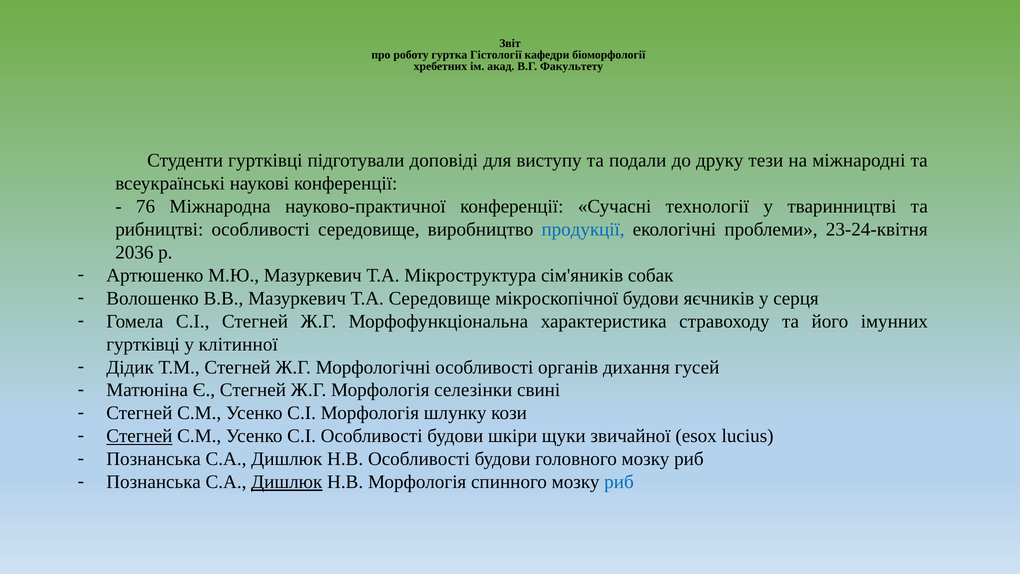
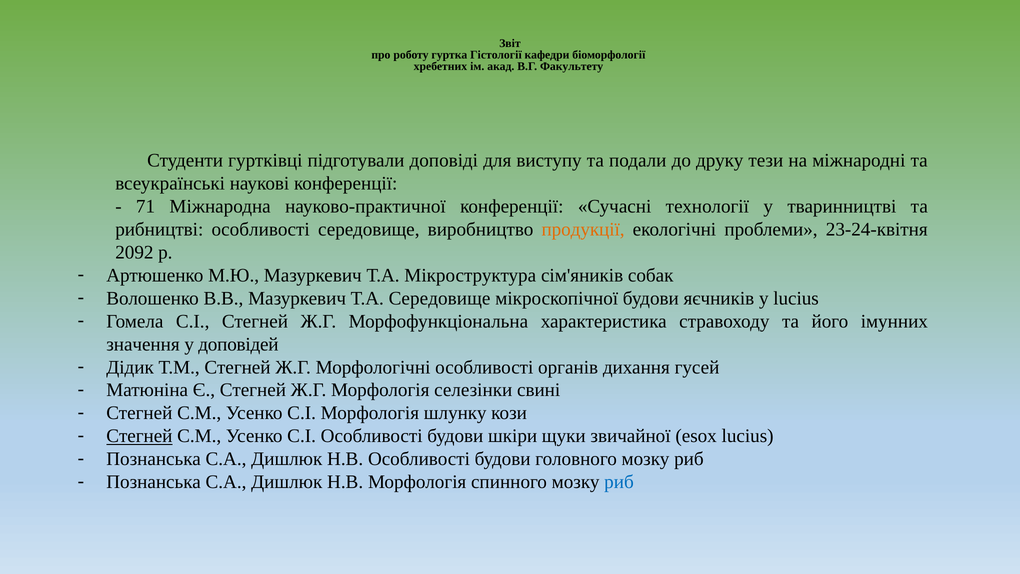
76: 76 -> 71
продукції colour: blue -> orange
2036: 2036 -> 2092
у серця: серця -> lucius
гуртківці at (143, 344): гуртківці -> значення
клітинної: клітинної -> доповідей
Дишлюк at (287, 482) underline: present -> none
